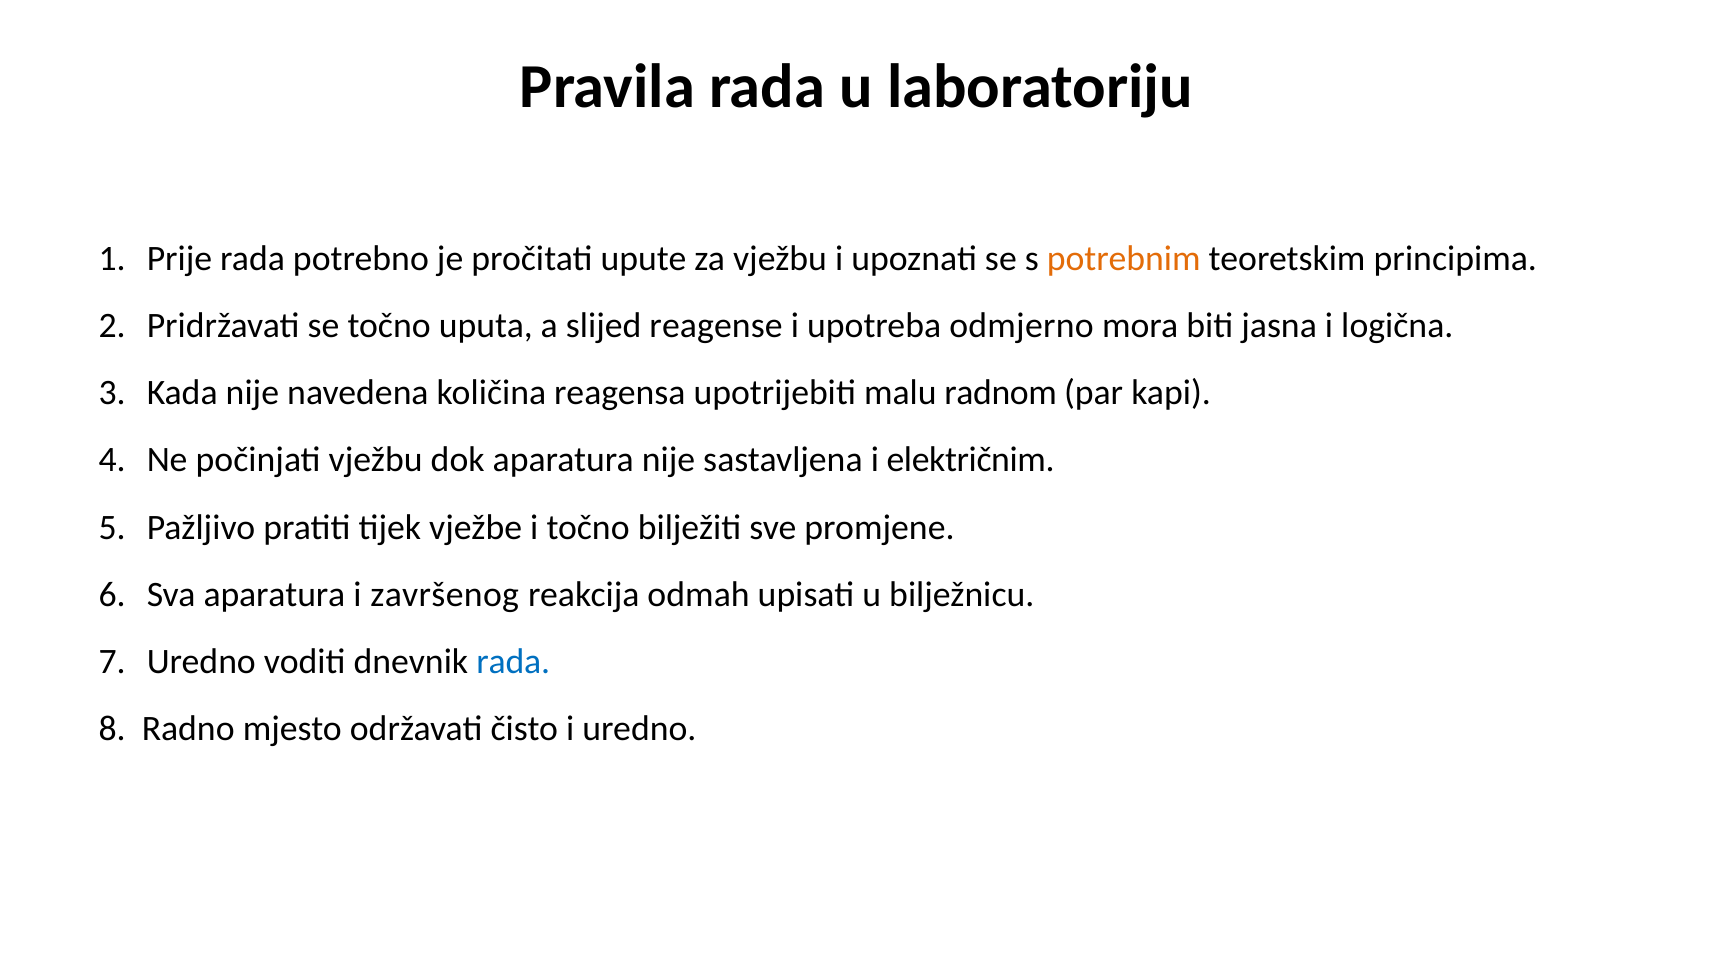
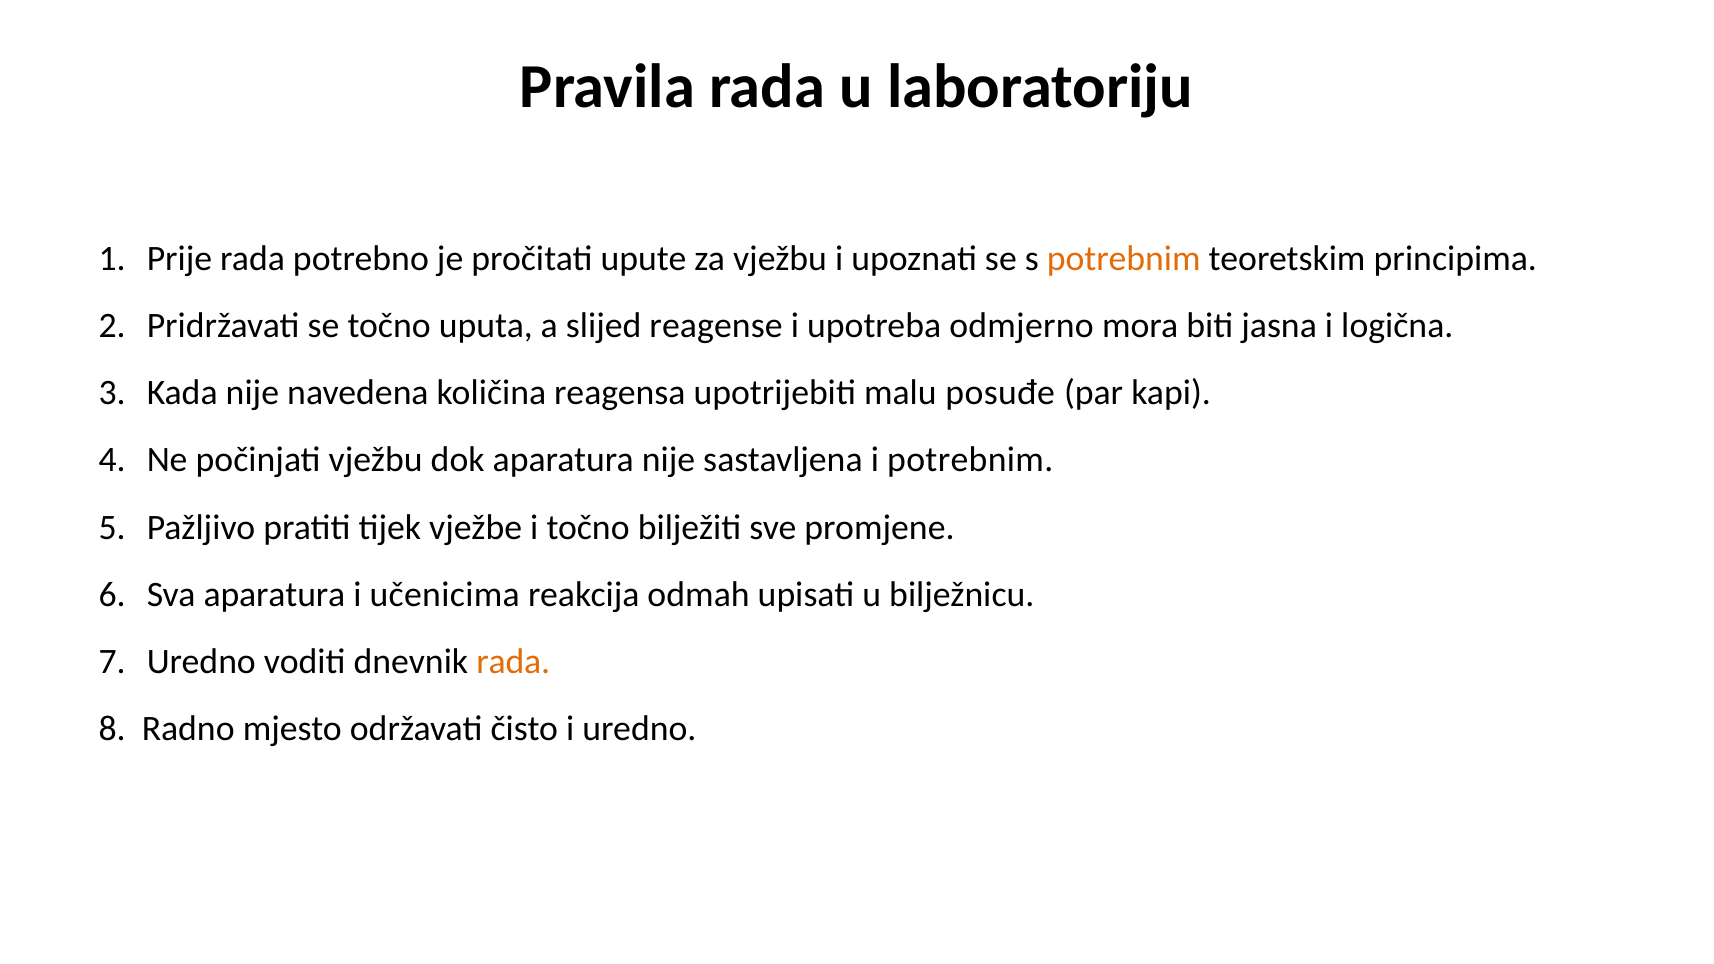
radnom: radnom -> posuđe
i električnim: električnim -> potrebnim
završenog: završenog -> učenicima
rada at (513, 662) colour: blue -> orange
